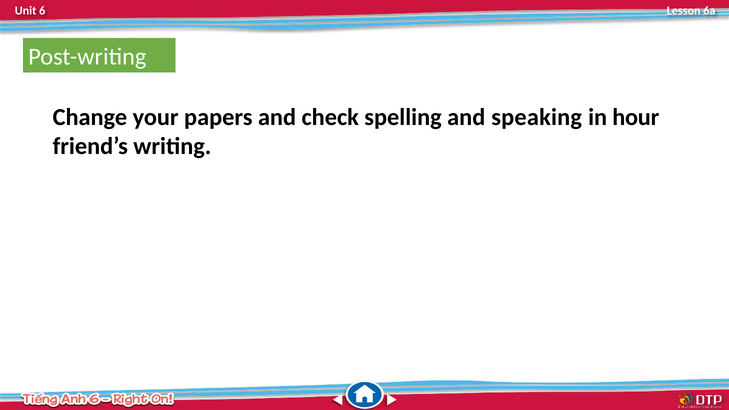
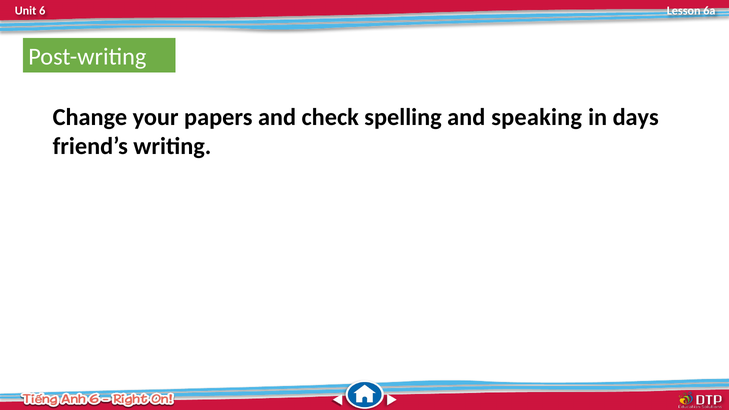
hour: hour -> days
